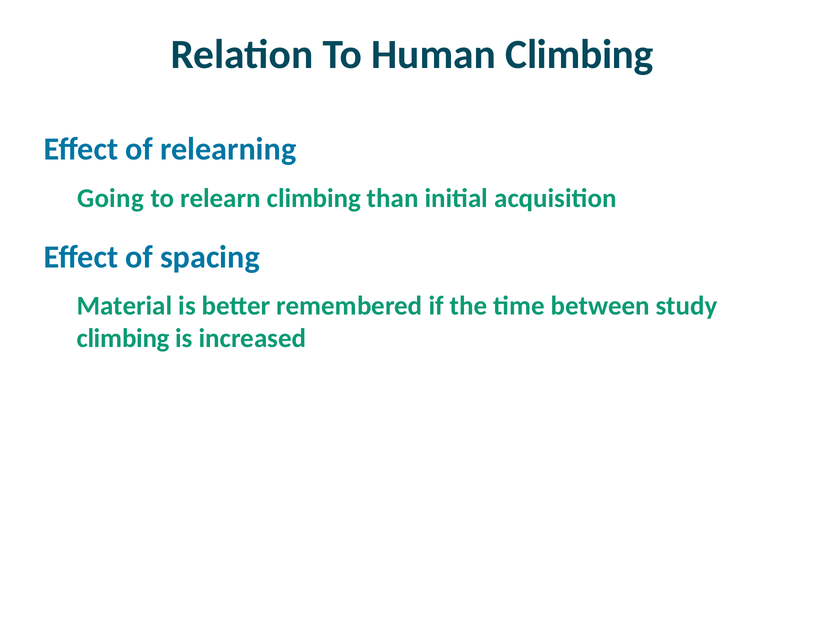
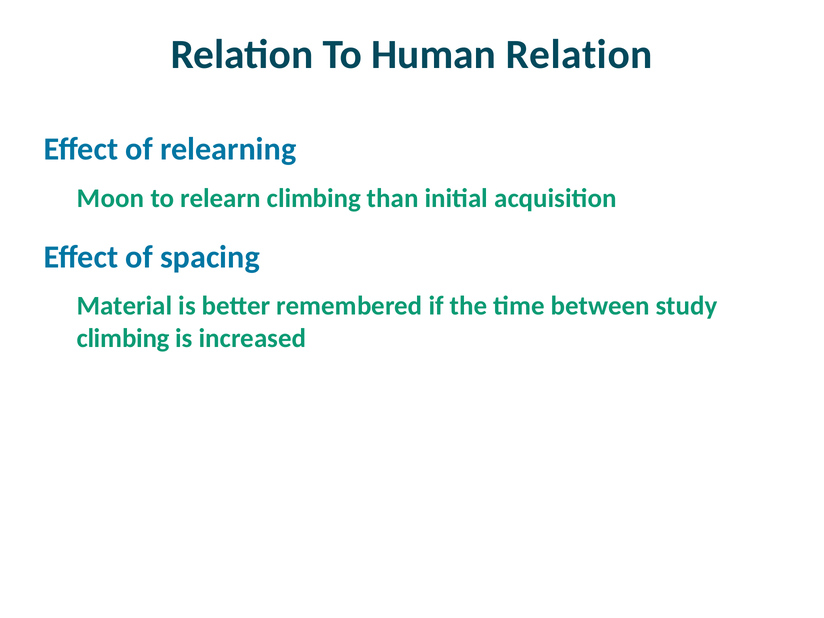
Human Climbing: Climbing -> Relation
Going: Going -> Moon
